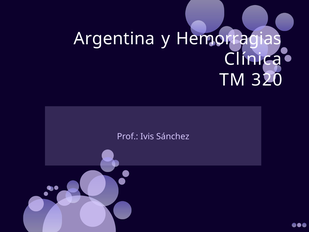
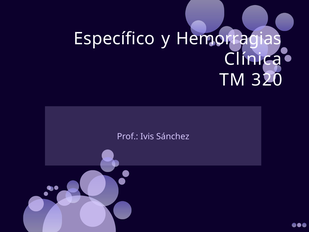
Argentina: Argentina -> Específico
